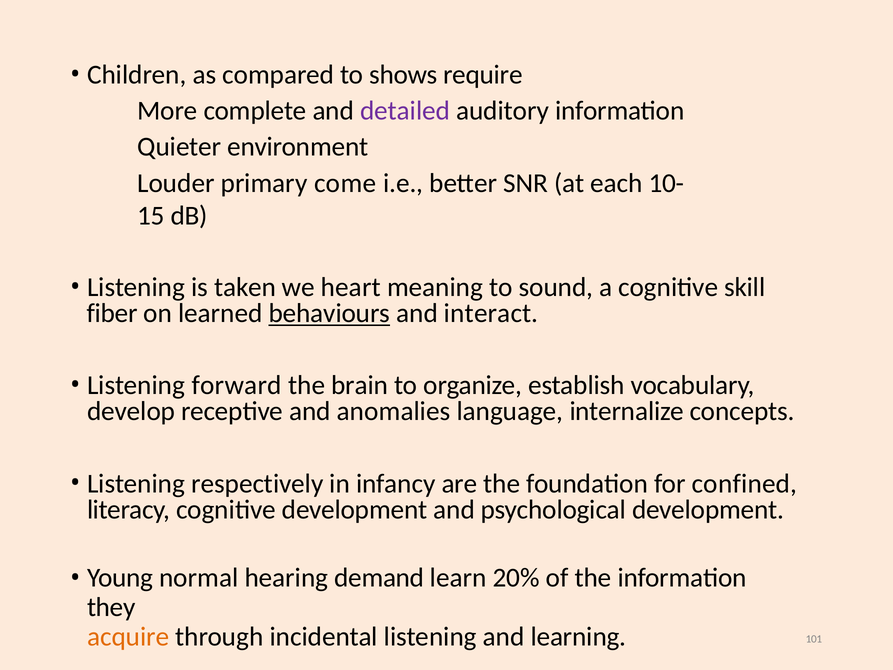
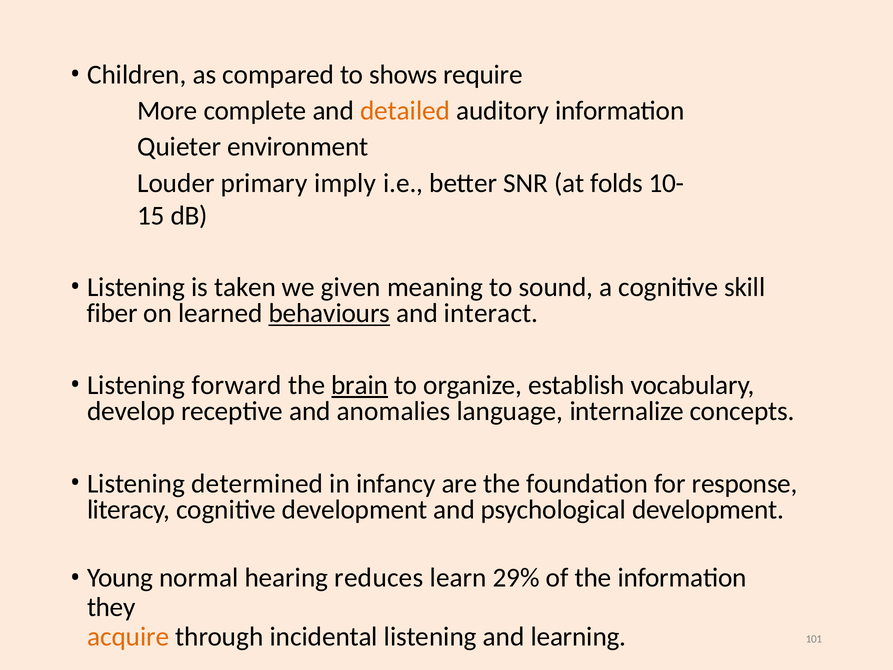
detailed colour: purple -> orange
come: come -> imply
each: each -> folds
heart: heart -> given
brain underline: none -> present
respectively: respectively -> determined
confined: confined -> response
demand: demand -> reduces
20%: 20% -> 29%
